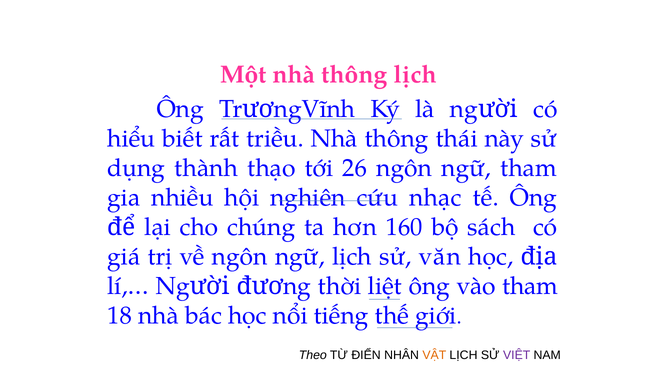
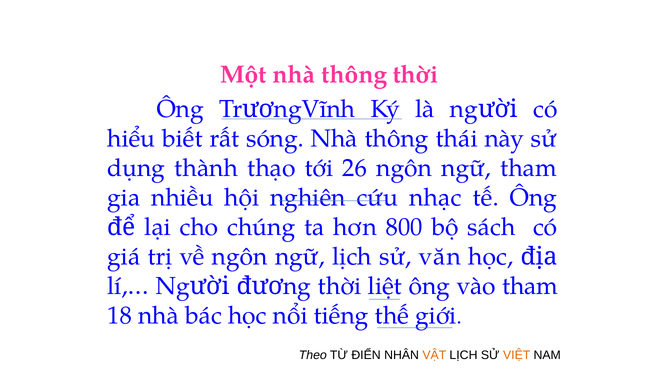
thông lịch: lịch -> thời
triều: triều -> sóng
160: 160 -> 800
VIỆT colour: purple -> orange
